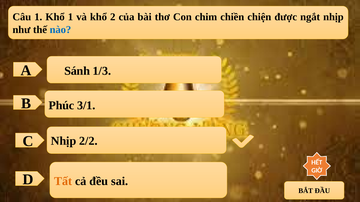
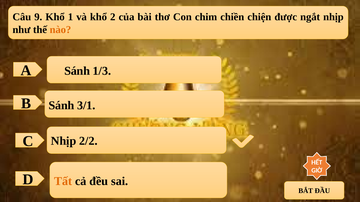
Câu 1: 1 -> 9
nào colour: blue -> orange
Phúc at (61, 106): Phúc -> Sánh
